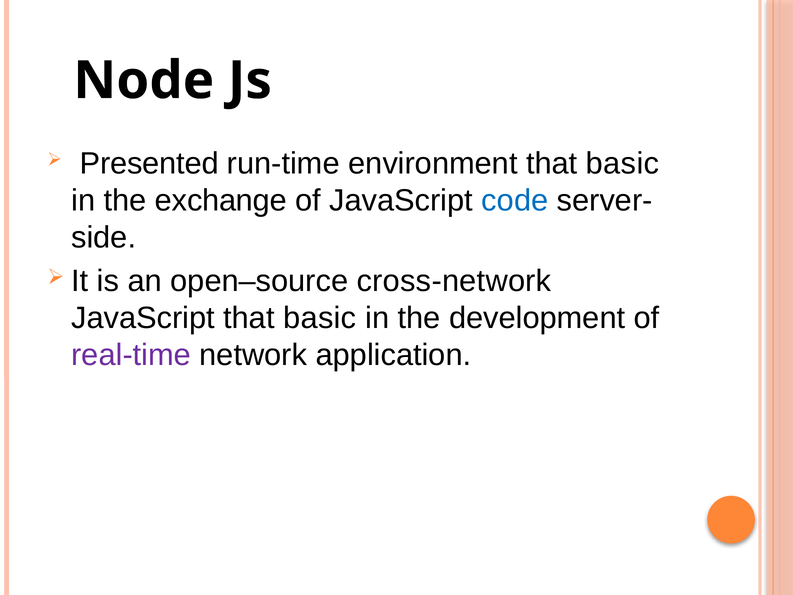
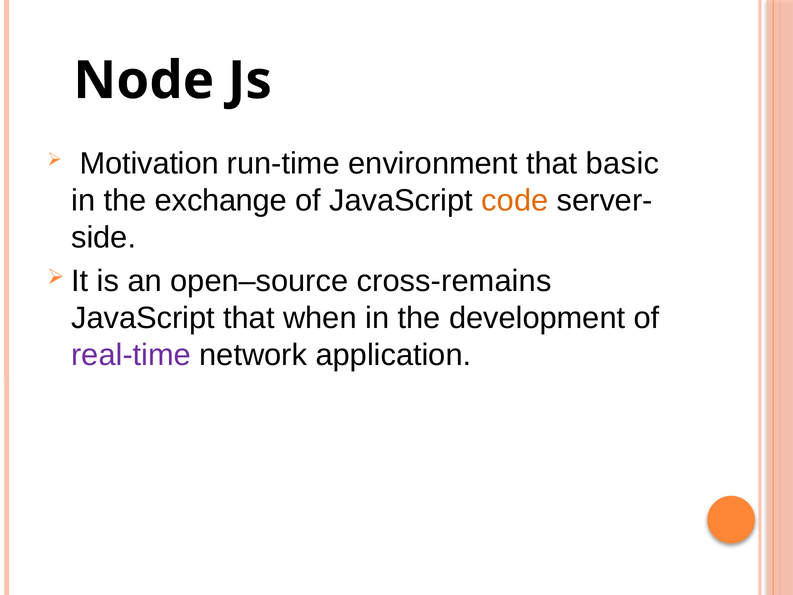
Presented: Presented -> Motivation
code colour: blue -> orange
cross-network: cross-network -> cross-remains
JavaScript that basic: basic -> when
